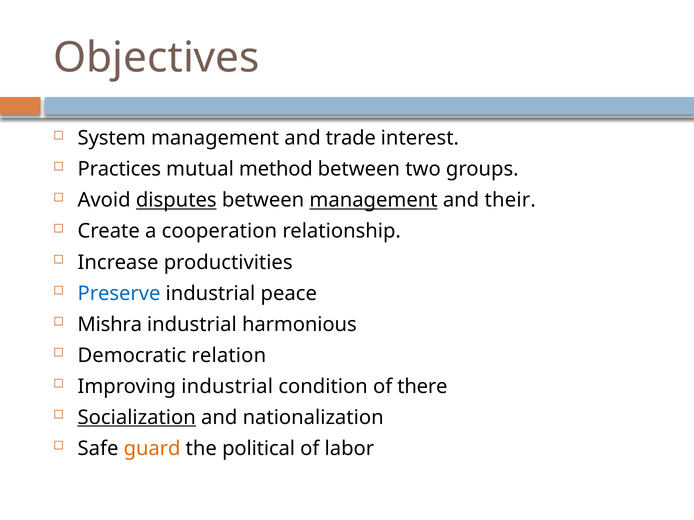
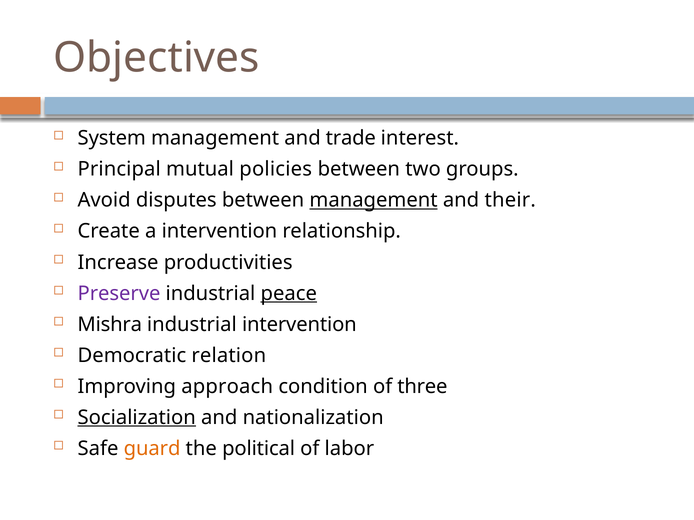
Practices: Practices -> Principal
method: method -> policies
disputes underline: present -> none
a cooperation: cooperation -> intervention
Preserve colour: blue -> purple
peace underline: none -> present
industrial harmonious: harmonious -> intervention
Improving industrial: industrial -> approach
there: there -> three
